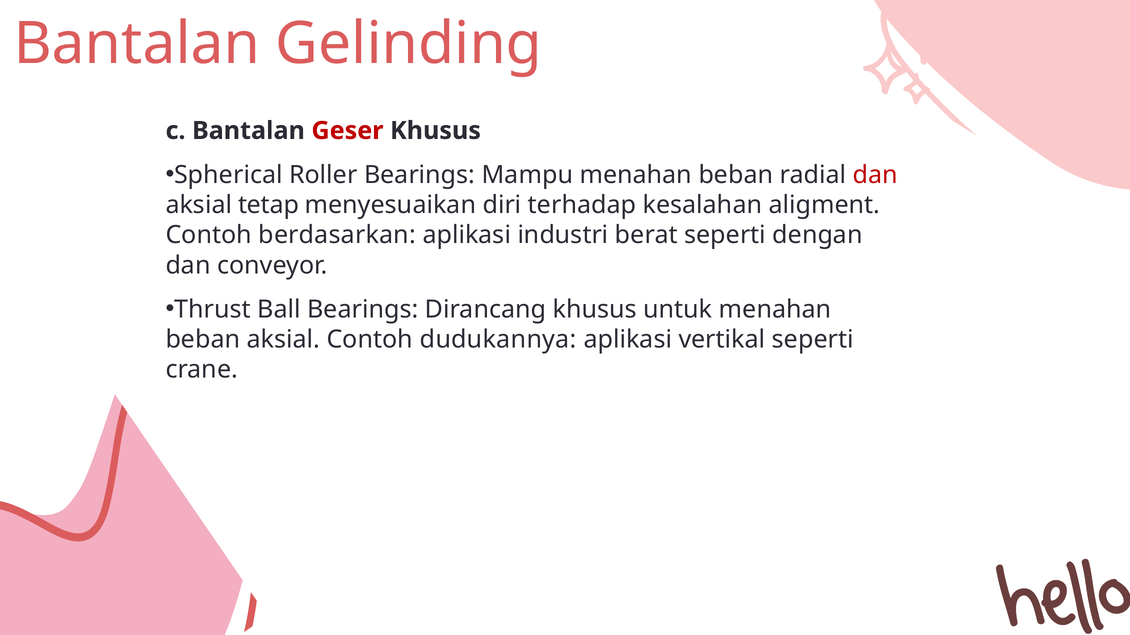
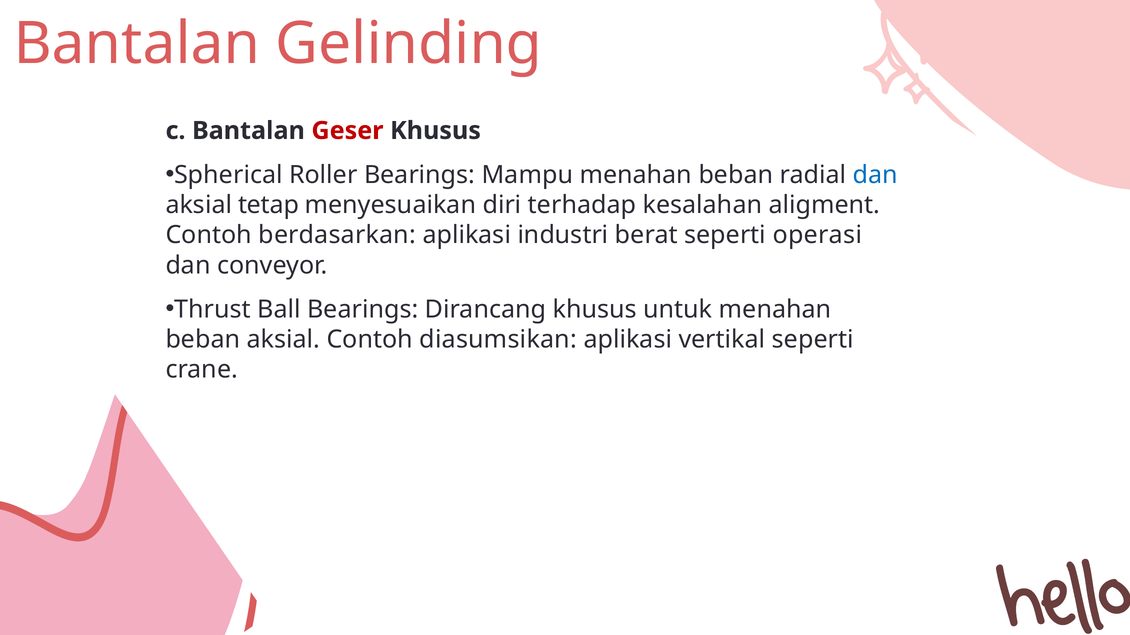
dan at (875, 175) colour: red -> blue
dengan: dengan -> operasi
dudukannya: dudukannya -> diasumsikan
